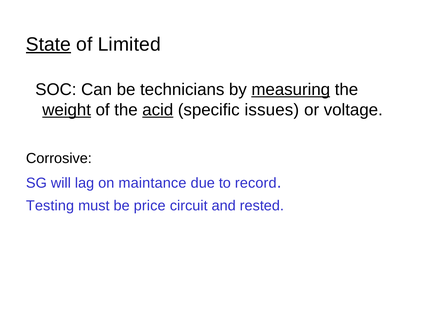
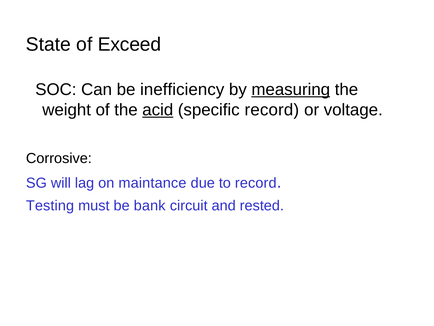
State underline: present -> none
Limited: Limited -> Exceed
technicians: technicians -> inefficiency
weight underline: present -> none
specific issues: issues -> record
price: price -> bank
